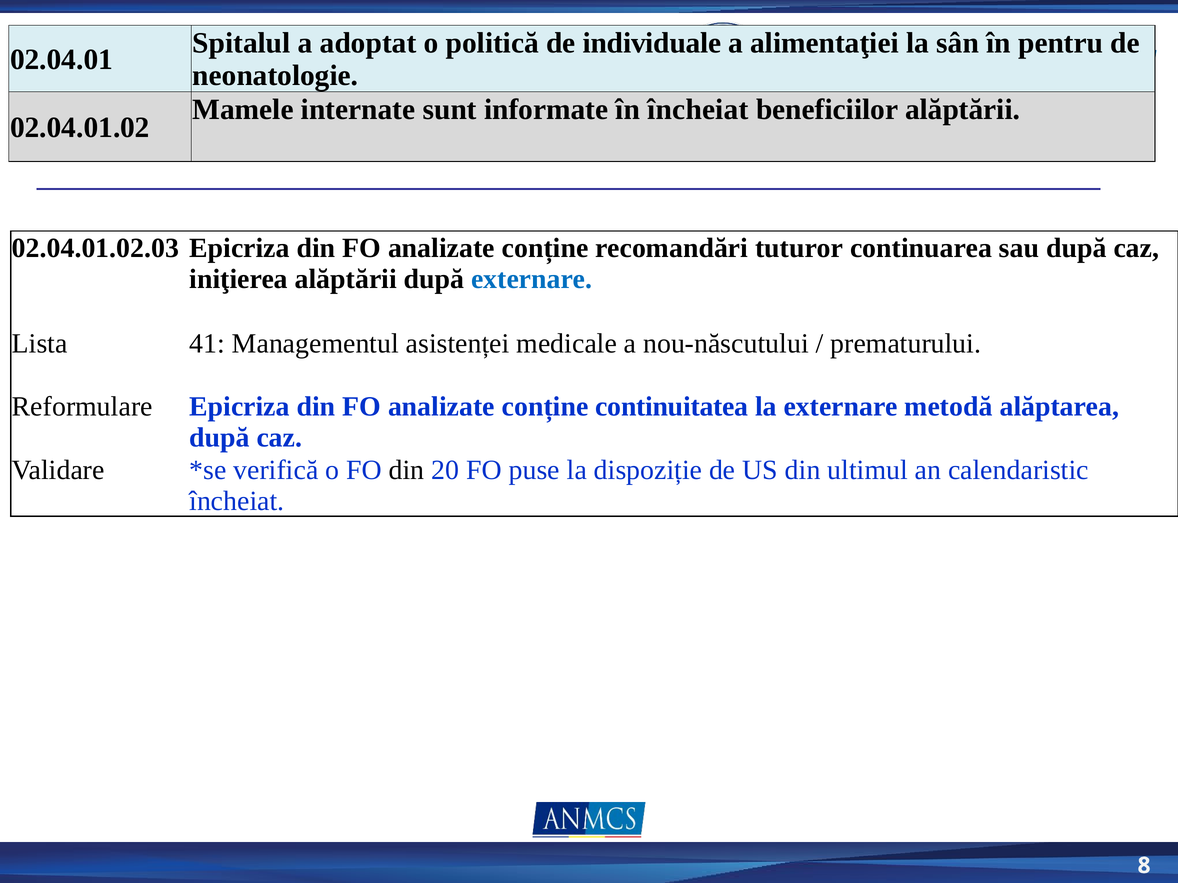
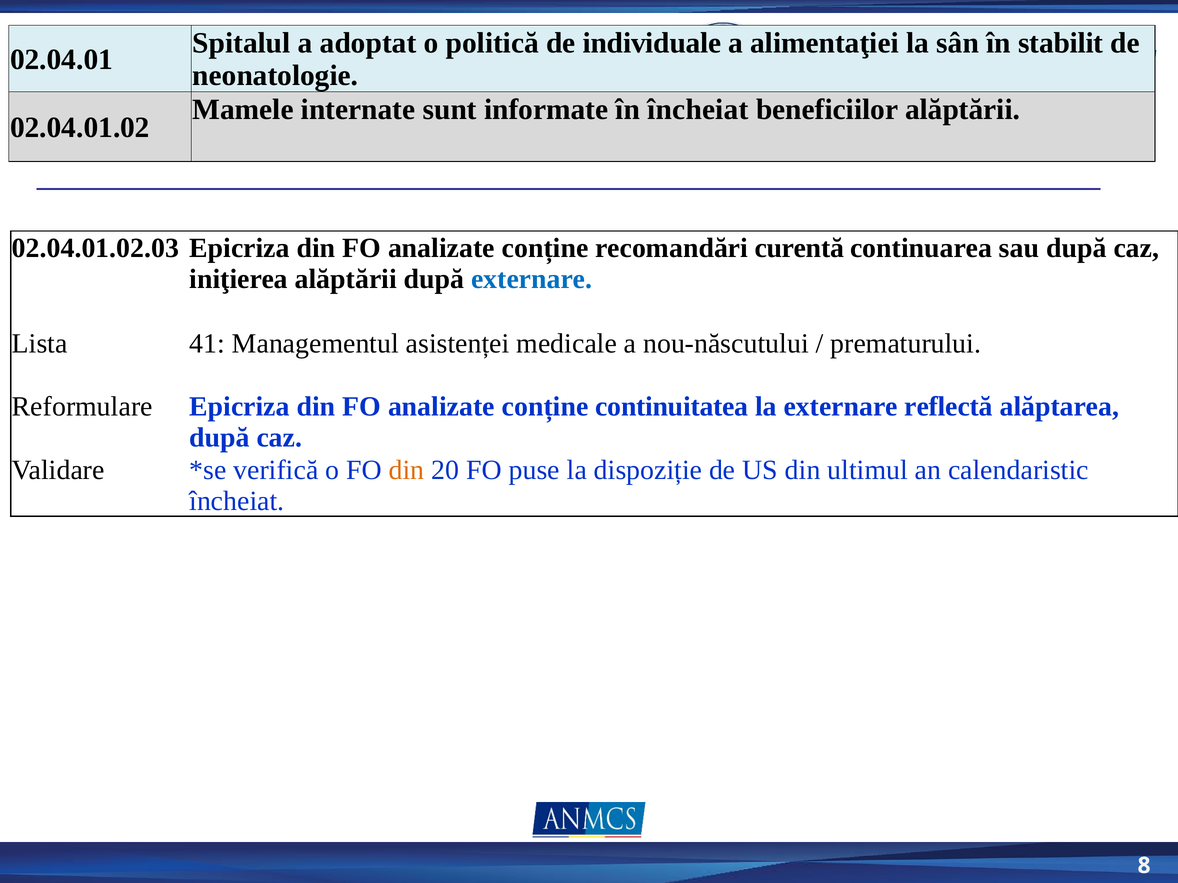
pentru: pentru -> stabilit
tuturor: tuturor -> curentă
metodă: metodă -> reflectă
din at (407, 470) colour: black -> orange
